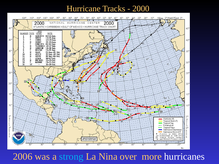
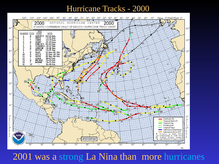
2006: 2006 -> 2001
over: over -> than
hurricanes colour: white -> light blue
